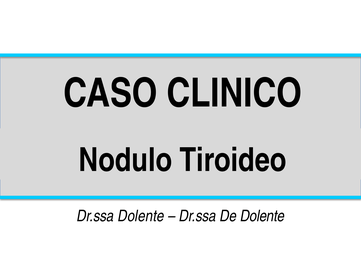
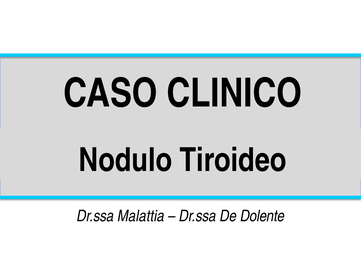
Dr.ssa Dolente: Dolente -> Malattia
